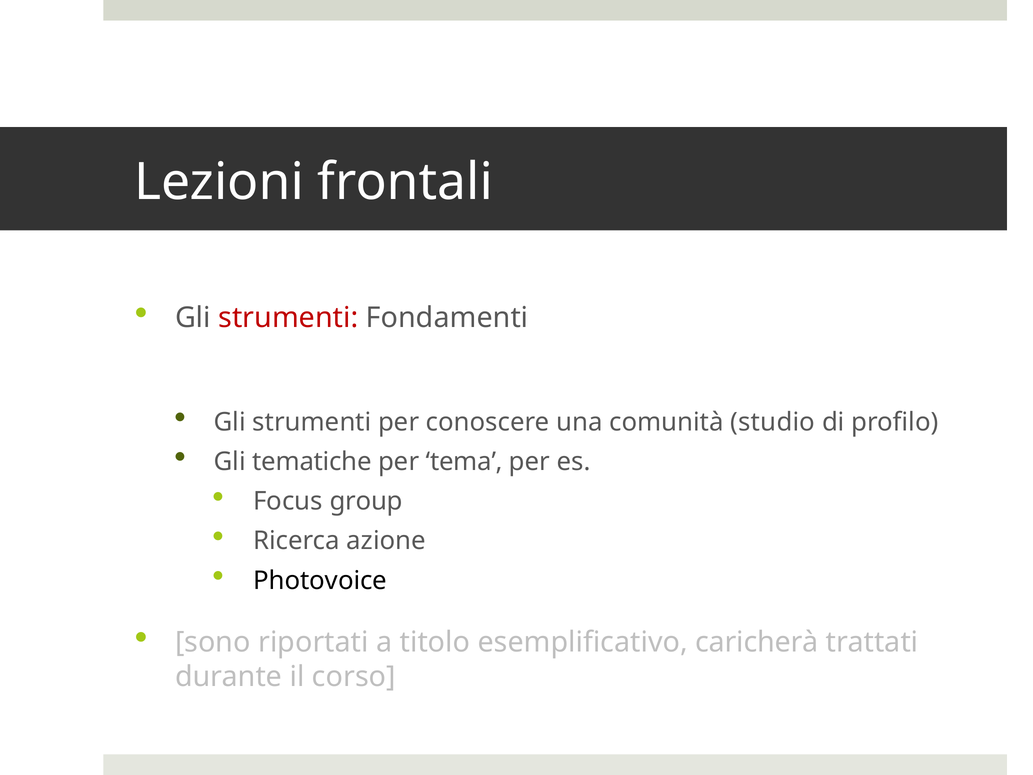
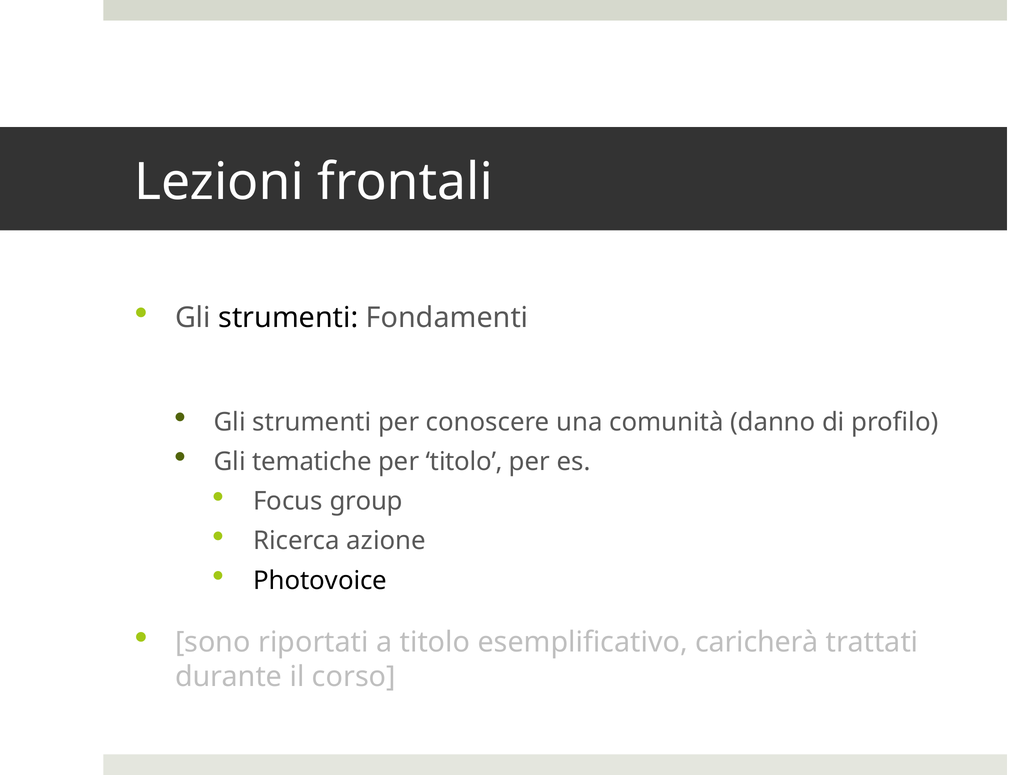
strumenti at (288, 318) colour: red -> black
studio: studio -> danno
per tema: tema -> titolo
